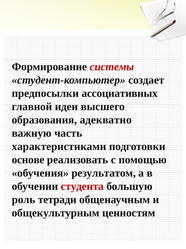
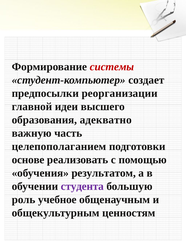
ассоциативных: ассоциативных -> реорганизации
характеристиками: характеристиками -> целепополаганием
студента colour: red -> purple
тетради: тетради -> учебное
